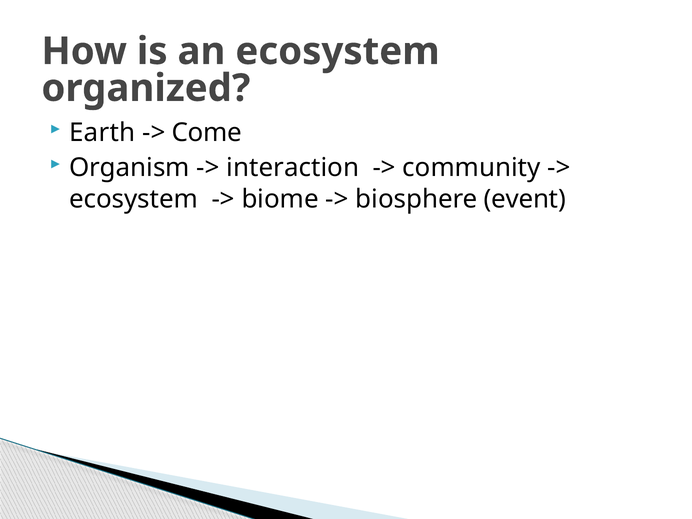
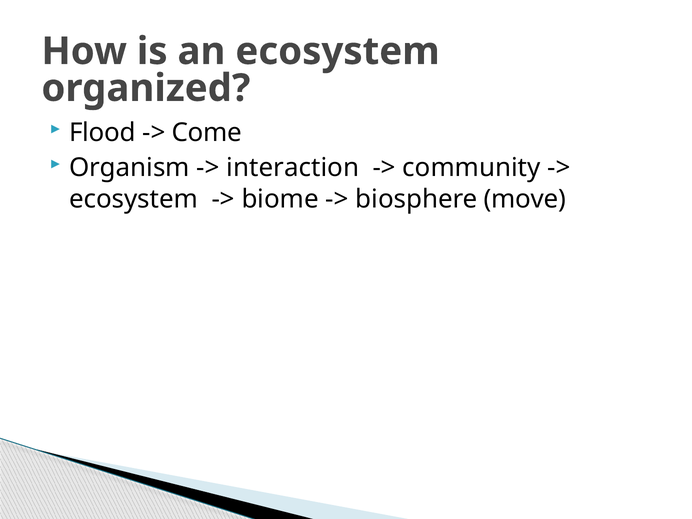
Earth: Earth -> Flood
event: event -> move
